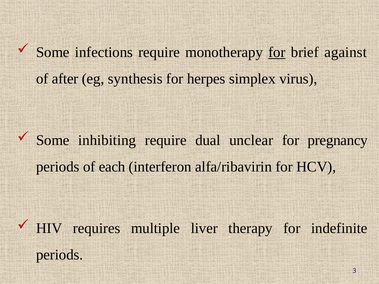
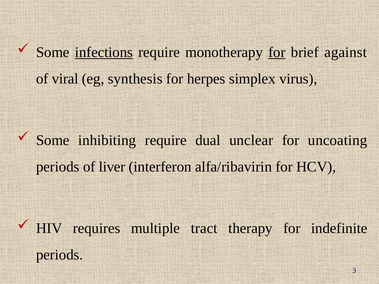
infections underline: none -> present
after: after -> viral
pregnancy: pregnancy -> uncoating
each: each -> liver
liver: liver -> tract
